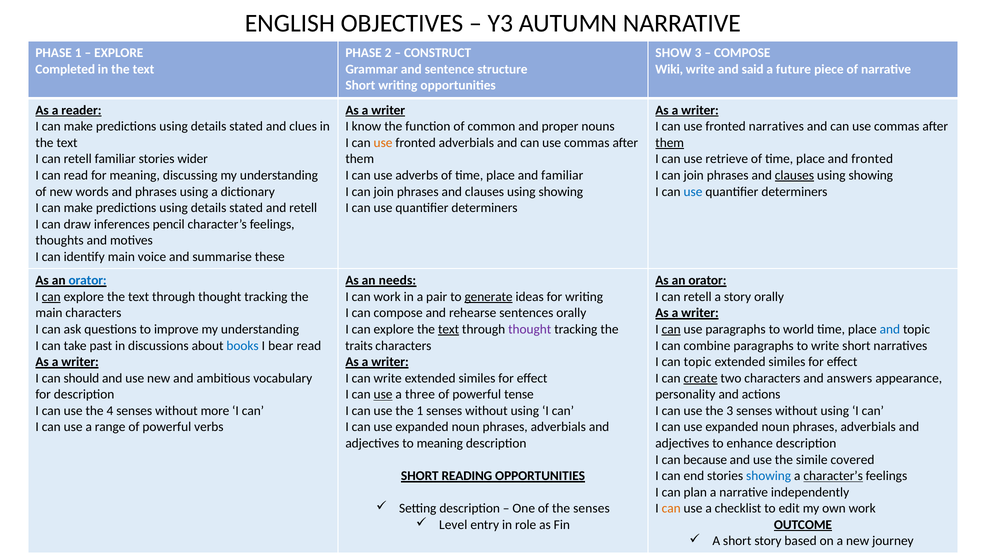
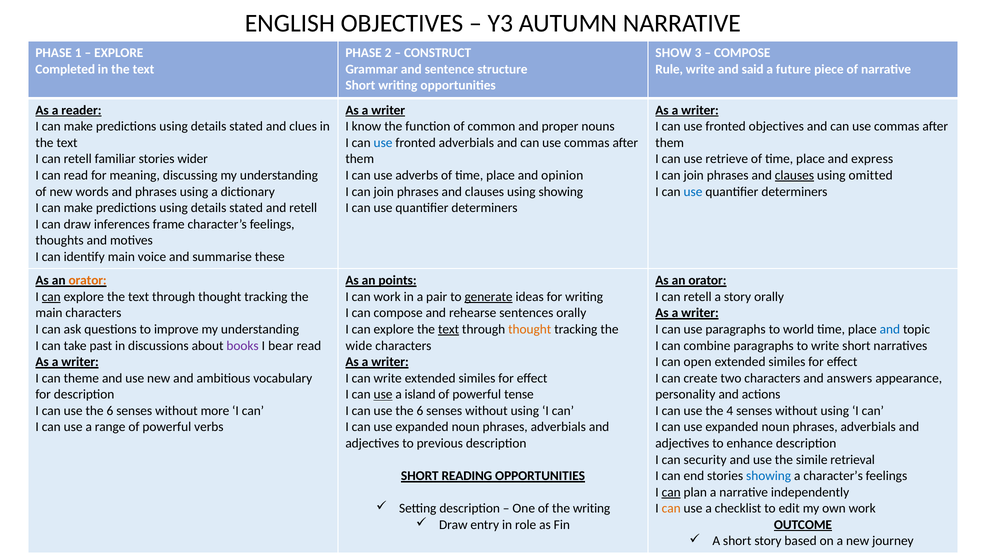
Wiki: Wiki -> Rule
fronted narratives: narratives -> objectives
use at (383, 143) colour: orange -> blue
them at (670, 143) underline: present -> none
and fronted: fronted -> express
and familiar: familiar -> opinion
showing at (871, 175): showing -> omitted
pencil: pencil -> frame
orator at (88, 280) colour: blue -> orange
needs: needs -> points
thought at (530, 329) colour: purple -> orange
can at (671, 329) underline: present -> none
books colour: blue -> purple
traits: traits -> wide
can topic: topic -> open
should: should -> theme
create underline: present -> none
three: three -> island
4 at (110, 410): 4 -> 6
1 at (420, 410): 1 -> 6
the 3: 3 -> 4
to meaning: meaning -> previous
because: because -> security
covered: covered -> retrieval
character’s at (833, 476) underline: present -> none
can at (671, 492) underline: none -> present
the senses: senses -> writing
Level at (453, 524): Level -> Draw
